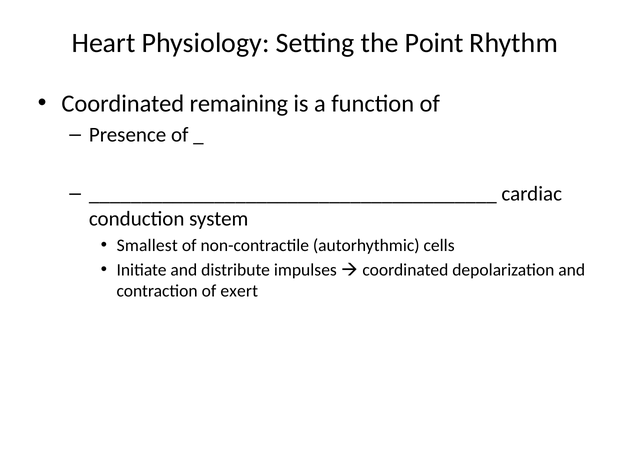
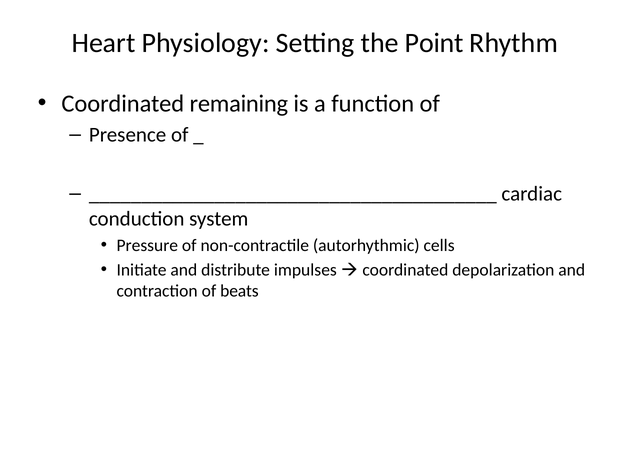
Smallest: Smallest -> Pressure
exert: exert -> beats
